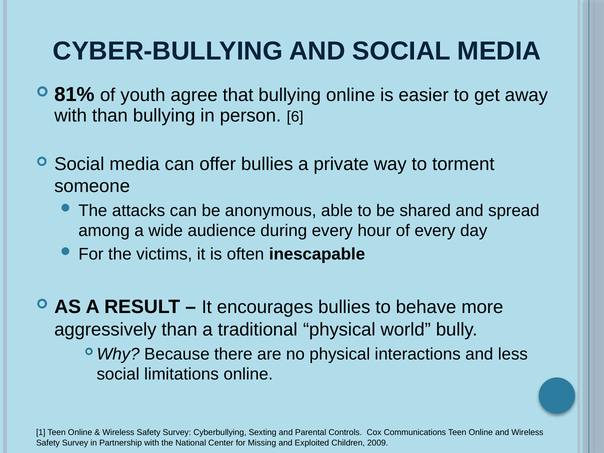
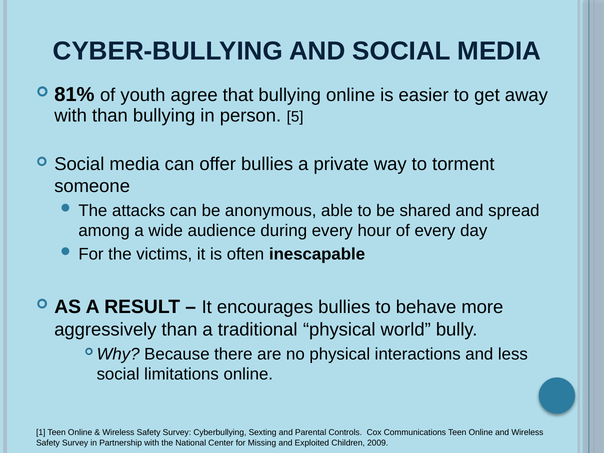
6: 6 -> 5
